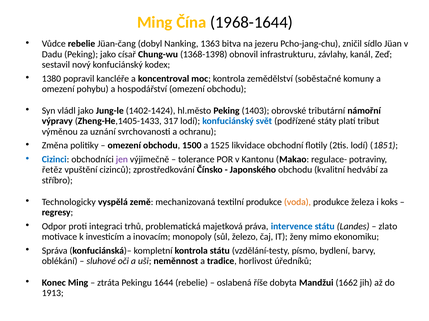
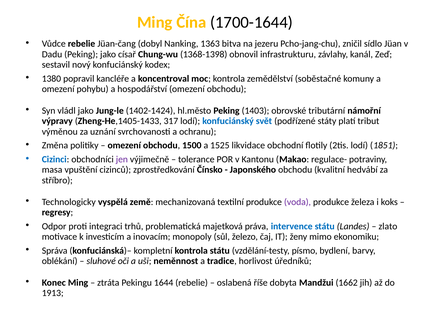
1968-1644: 1968-1644 -> 1700-1644
řetěz: řetěz -> masa
voda colour: orange -> purple
